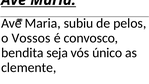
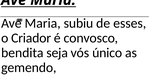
pelos: pelos -> esses
Vossos: Vossos -> Criador
clemente: clemente -> gemendo
